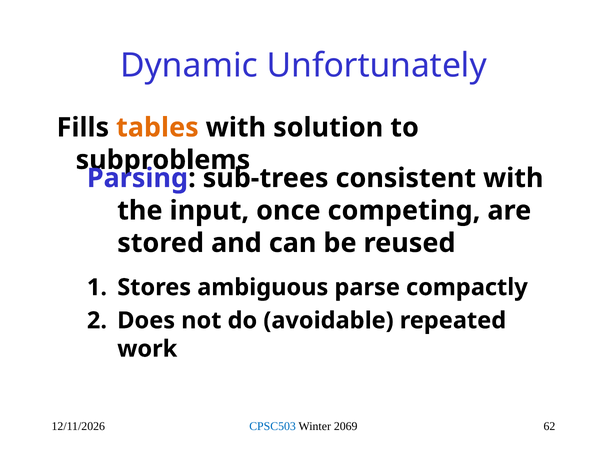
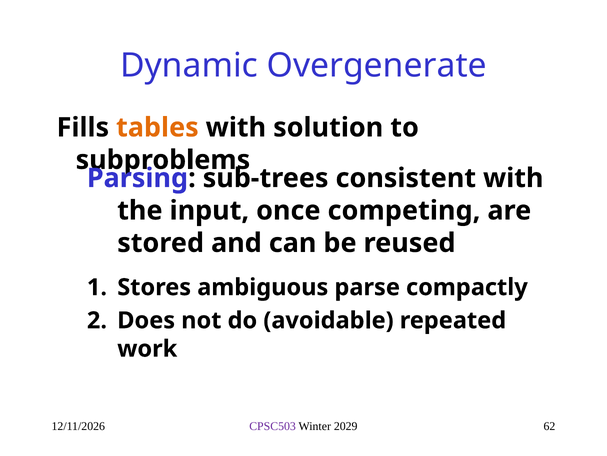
Unfortunately: Unfortunately -> Overgenerate
CPSC503 colour: blue -> purple
2069: 2069 -> 2029
